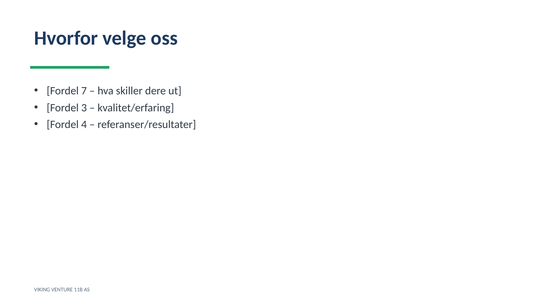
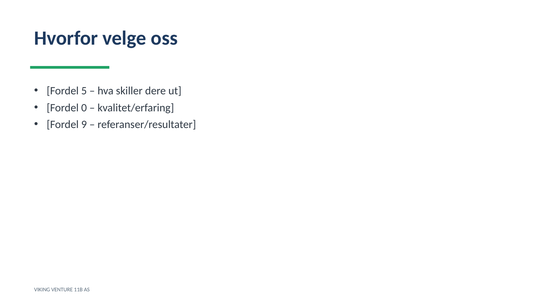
7: 7 -> 5
3: 3 -> 0
4: 4 -> 9
